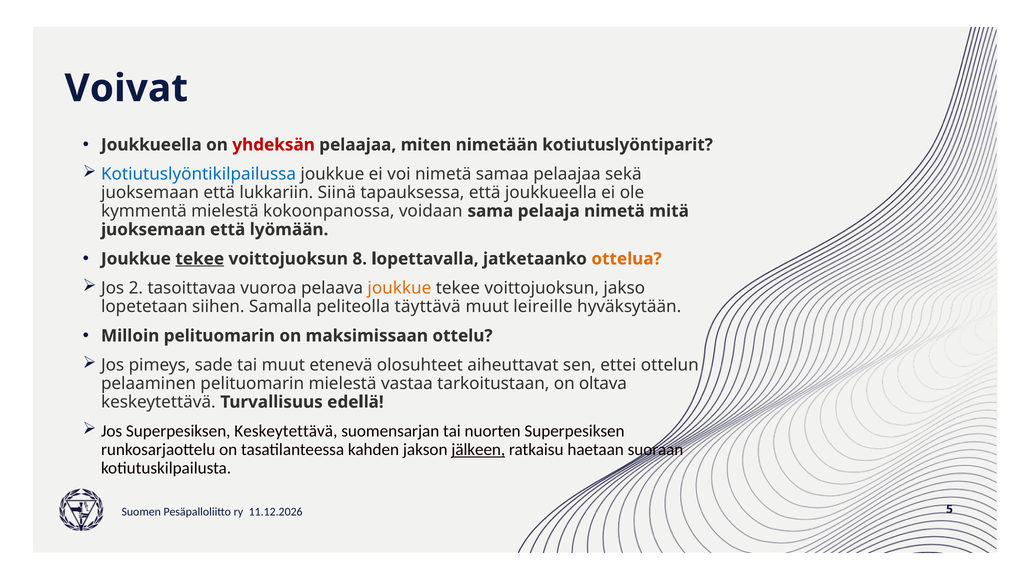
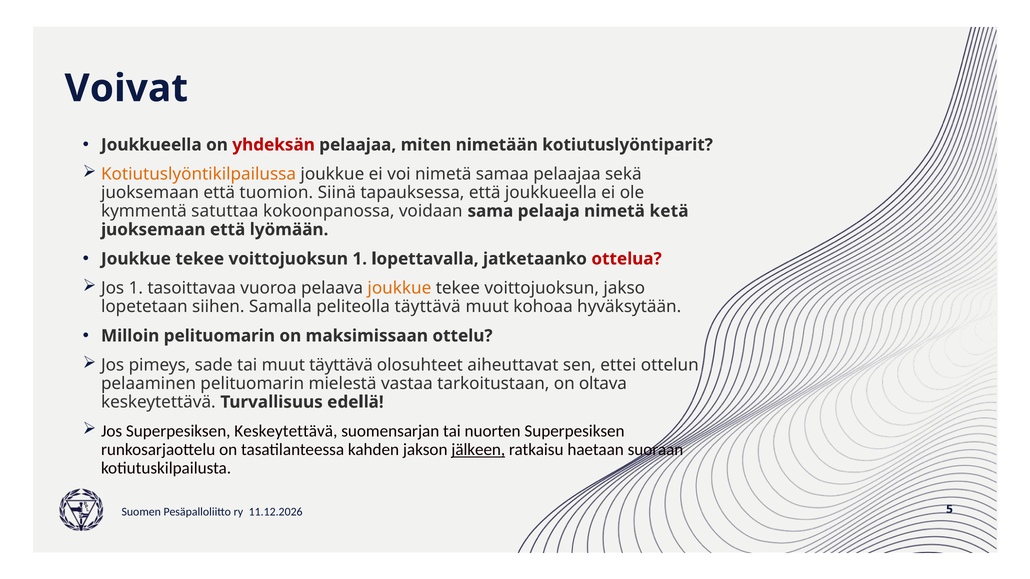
Kotiutuslyöntikilpailussa colour: blue -> orange
lukkariin: lukkariin -> tuomion
kymmentä mielestä: mielestä -> satuttaa
mitä: mitä -> ketä
tekee at (200, 259) underline: present -> none
voittojuoksun 8: 8 -> 1
ottelua colour: orange -> red
Jos 2: 2 -> 1
leireille: leireille -> kohoaa
muut etenevä: etenevä -> täyttävä
